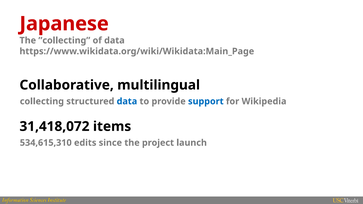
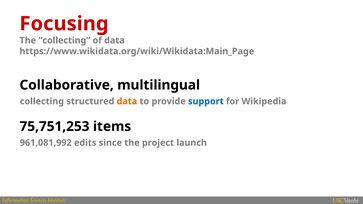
Japanese: Japanese -> Focusing
data at (127, 101) colour: blue -> orange
31,418,072: 31,418,072 -> 75,751,253
534,615,310: 534,615,310 -> 961,081,992
